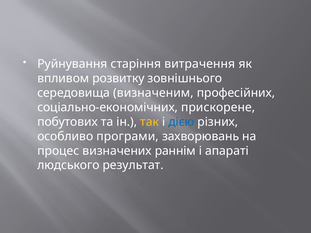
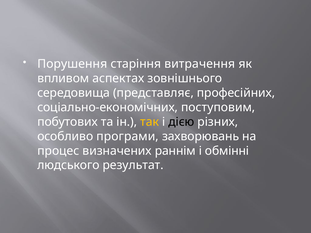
Руйнування: Руйнування -> Порушення
розвитку: розвитку -> аспектах
визначеним: визначеним -> представляє
прискорене: прискорене -> поступовим
дією colour: blue -> black
апараті: апараті -> обмінні
